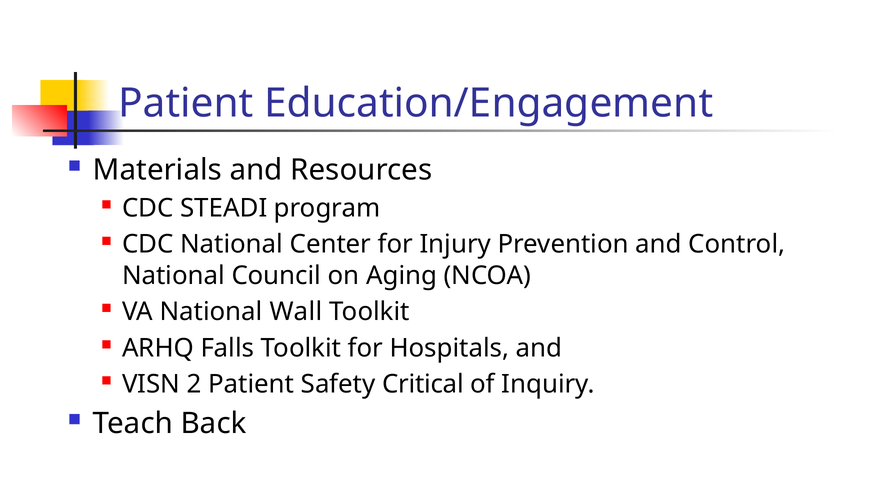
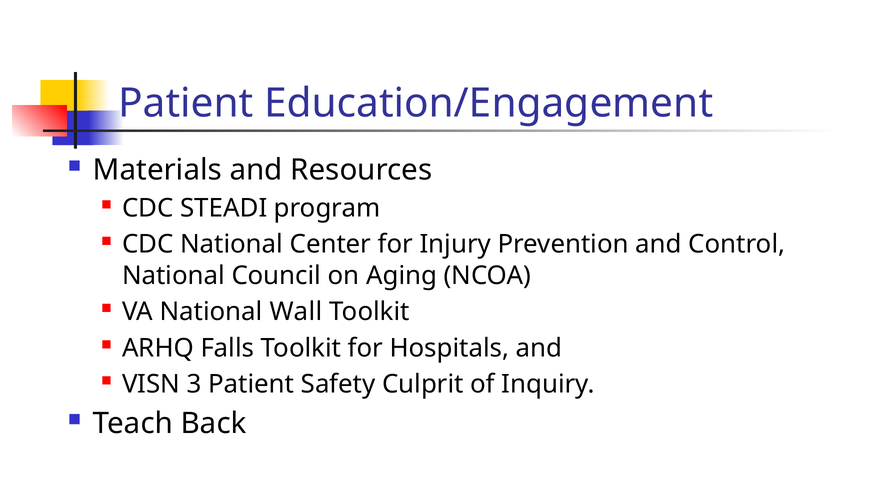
2: 2 -> 3
Critical: Critical -> Culprit
